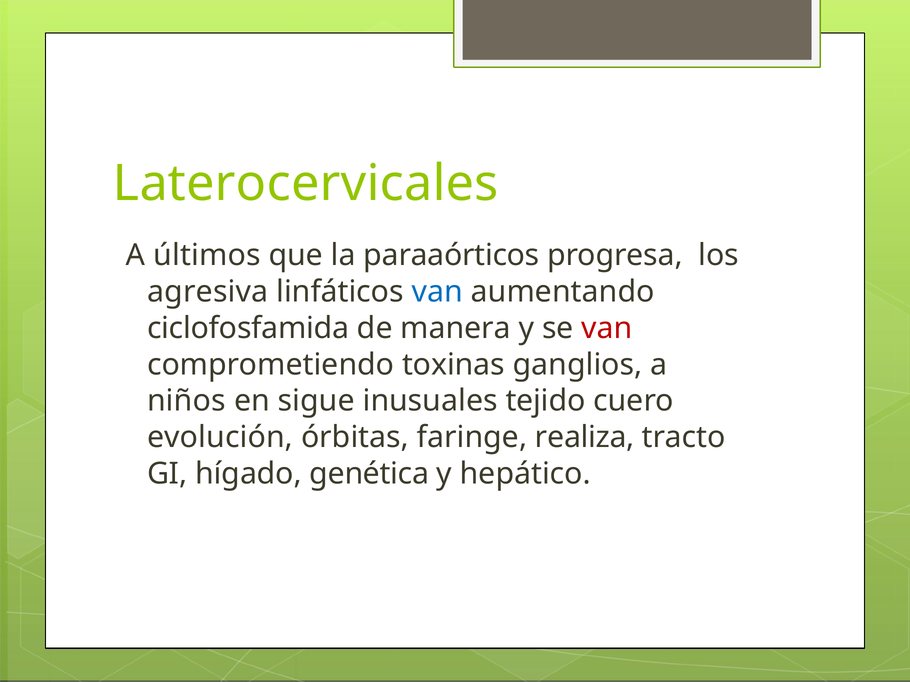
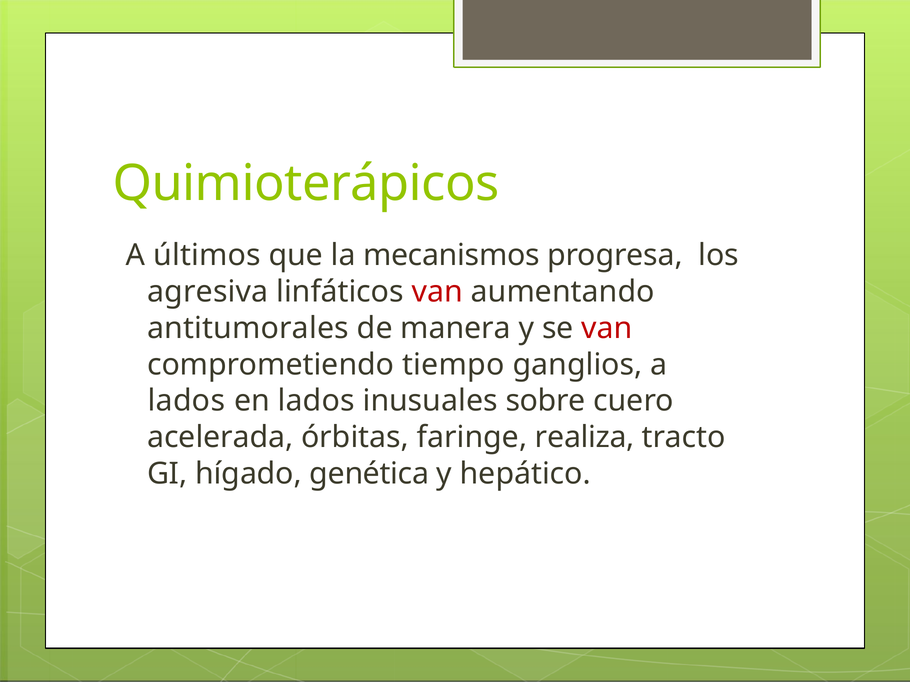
Laterocervicales: Laterocervicales -> Quimioterápicos
paraaórticos: paraaórticos -> mecanismos
van at (437, 292) colour: blue -> red
ciclofosfamida: ciclofosfamida -> antitumorales
toxinas: toxinas -> tiempo
niños at (186, 401): niños -> lados
en sigue: sigue -> lados
tejido: tejido -> sobre
evolución: evolución -> acelerada
